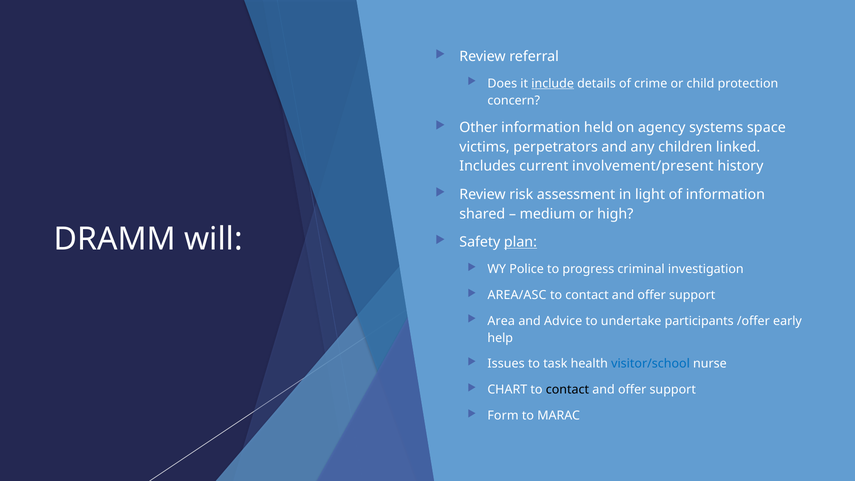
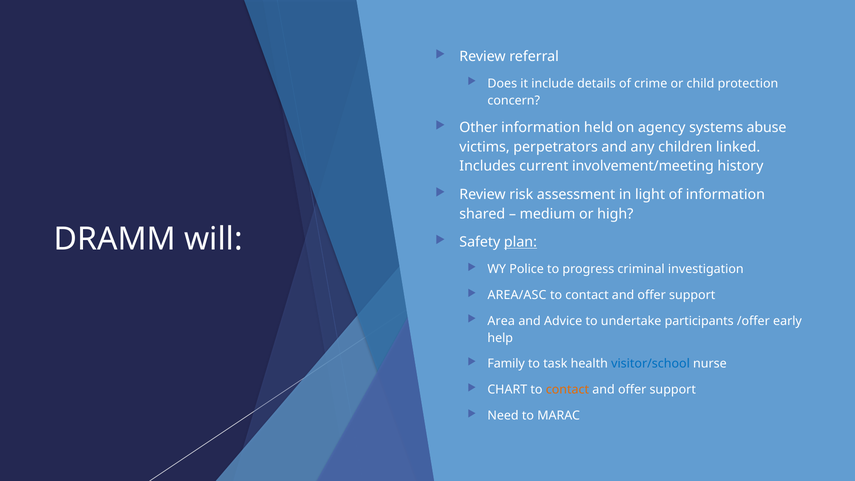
include underline: present -> none
space: space -> abuse
involvement/present: involvement/present -> involvement/meeting
Issues: Issues -> Family
contact at (567, 390) colour: black -> orange
Form: Form -> Need
